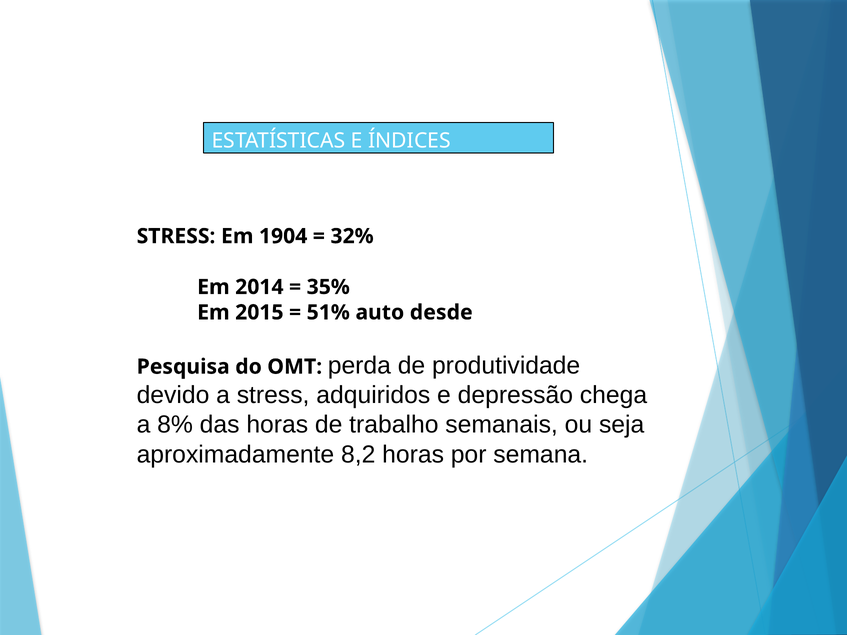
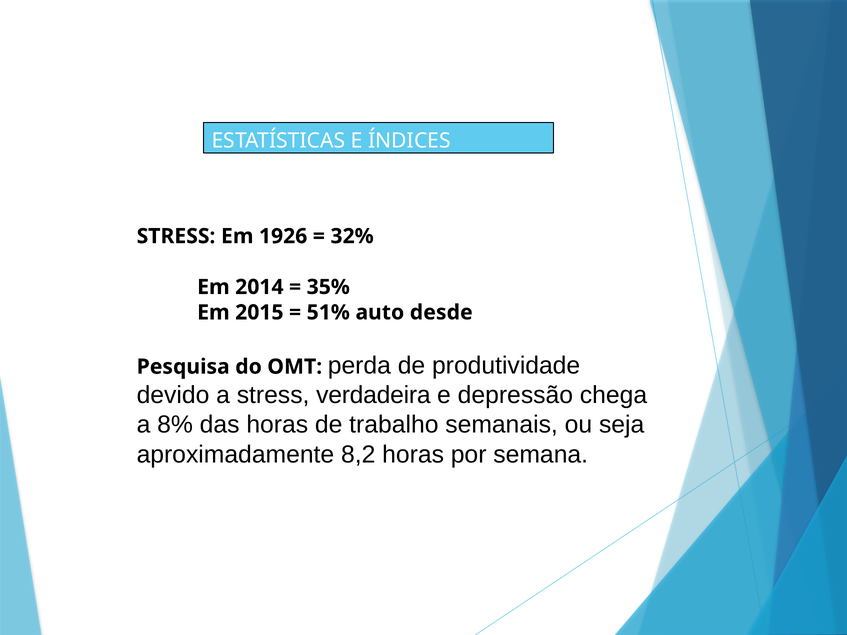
1904: 1904 -> 1926
adquiridos: adquiridos -> verdadeira
